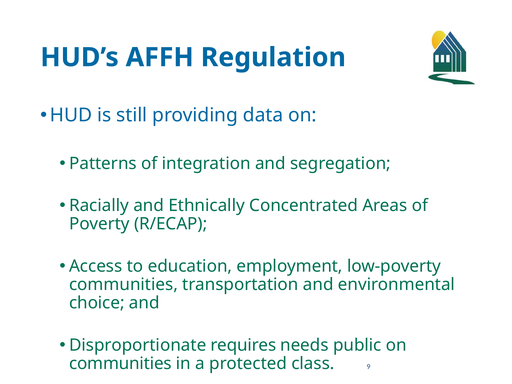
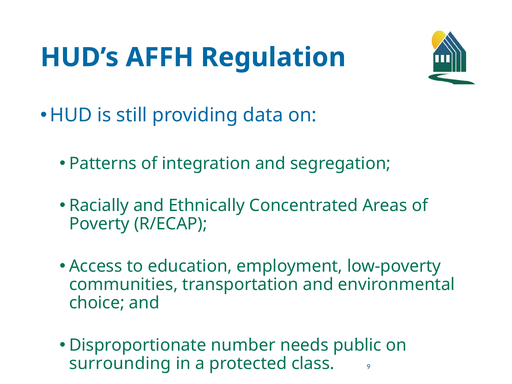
requires: requires -> number
communities at (120, 364): communities -> surrounding
